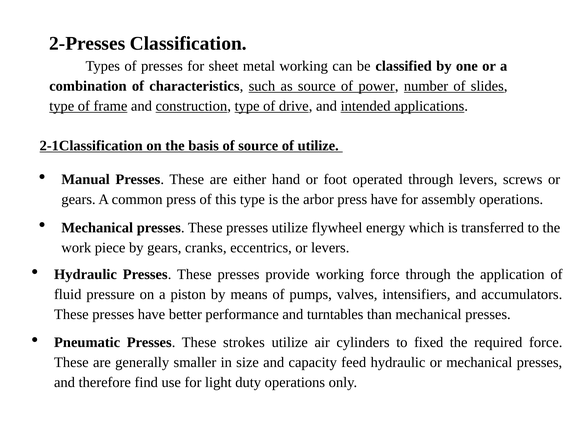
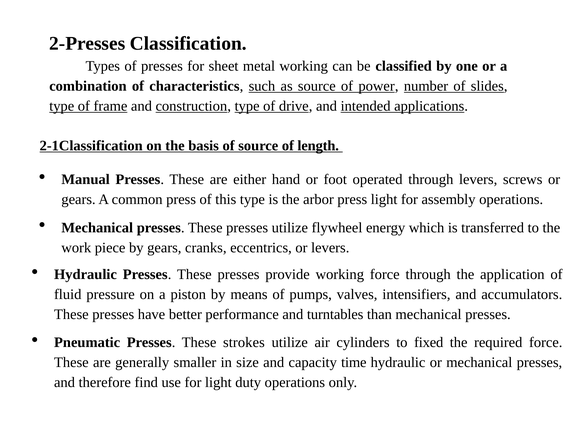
of utilize: utilize -> length
press have: have -> light
feed: feed -> time
